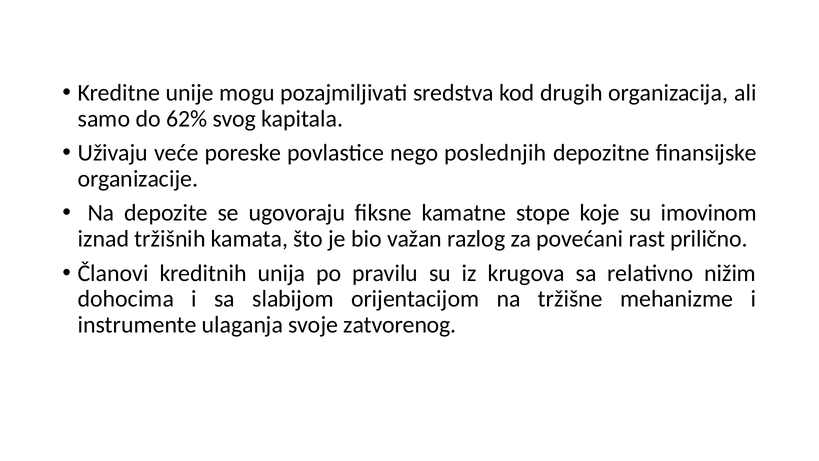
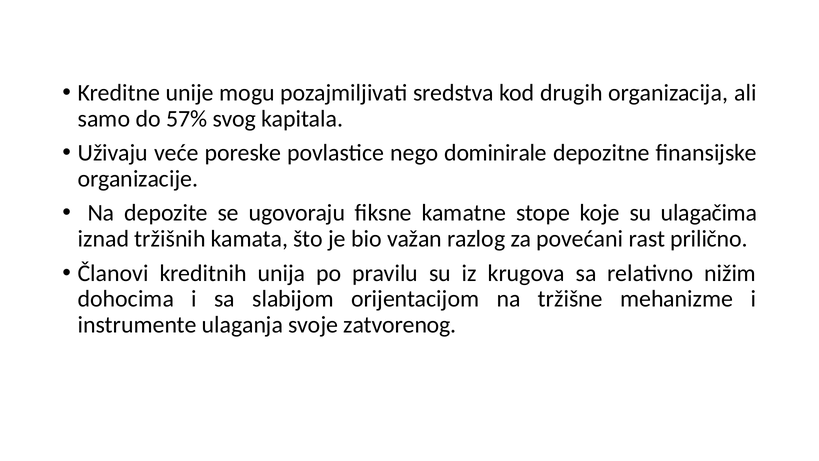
62%: 62% -> 57%
poslednjih: poslednjih -> dominirale
imovinom: imovinom -> ulagačima
